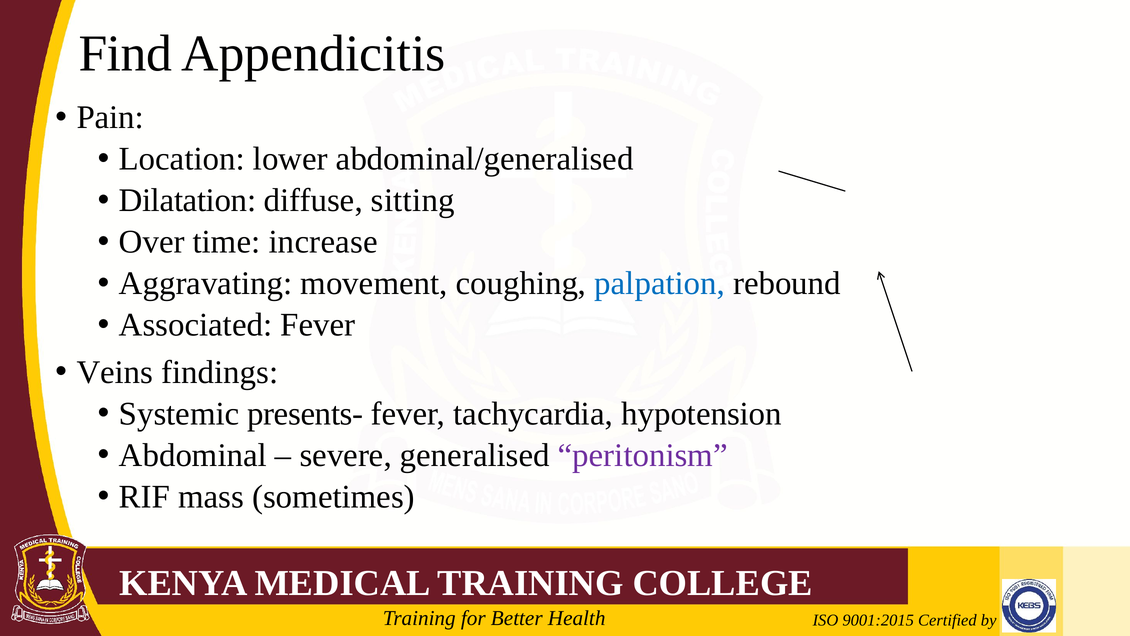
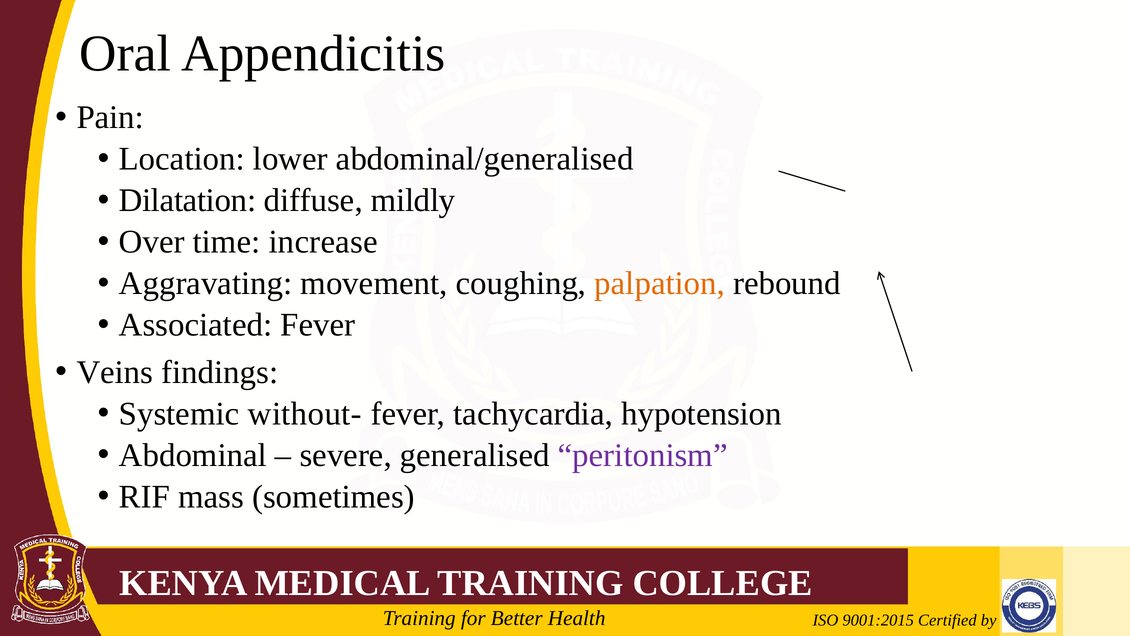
Find: Find -> Oral
sitting: sitting -> mildly
palpation colour: blue -> orange
presents-: presents- -> without-
